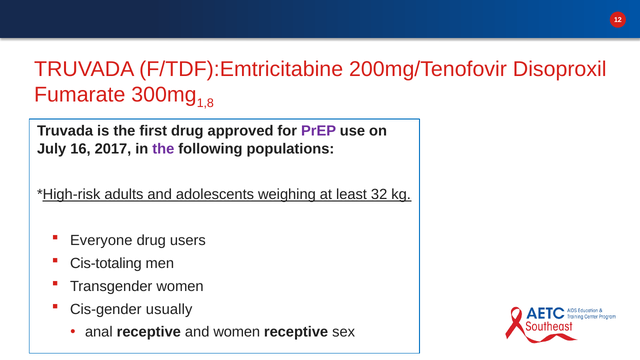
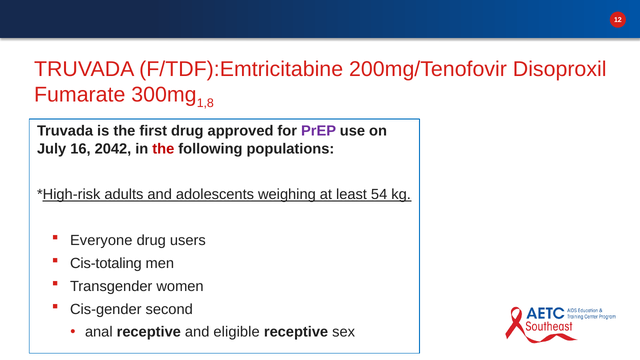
2017: 2017 -> 2042
the at (163, 149) colour: purple -> red
32: 32 -> 54
usually: usually -> second
and women: women -> eligible
